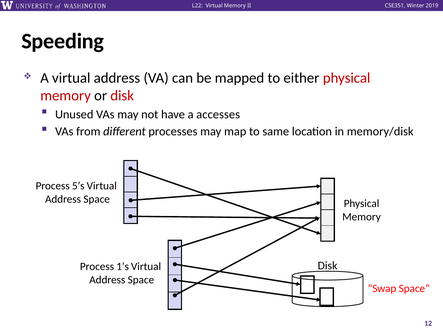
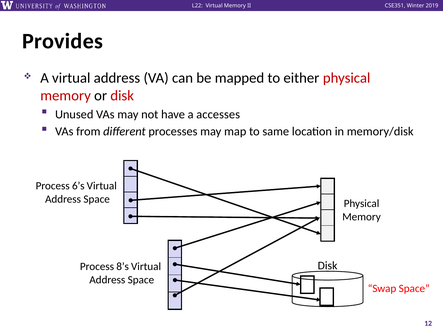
Speeding: Speeding -> Provides
5’s: 5’s -> 6’s
1’s: 1’s -> 8’s
